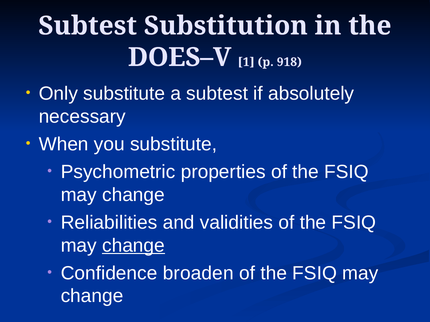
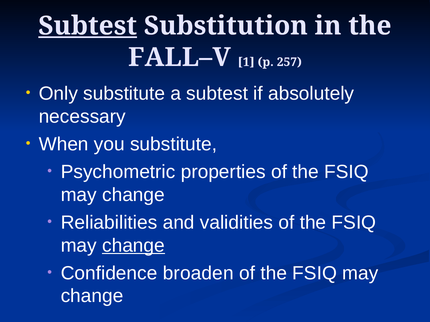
Subtest at (88, 26) underline: none -> present
DOES–V: DOES–V -> FALL–V
918: 918 -> 257
